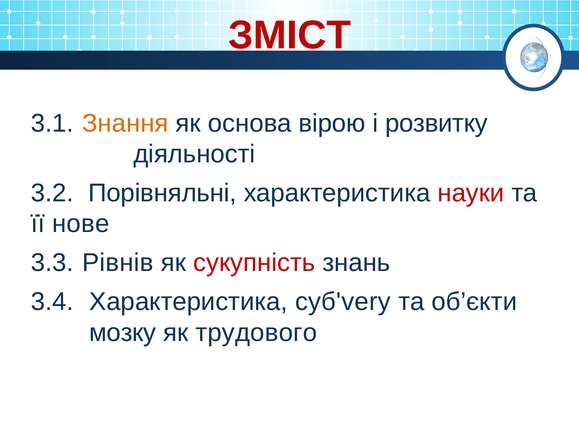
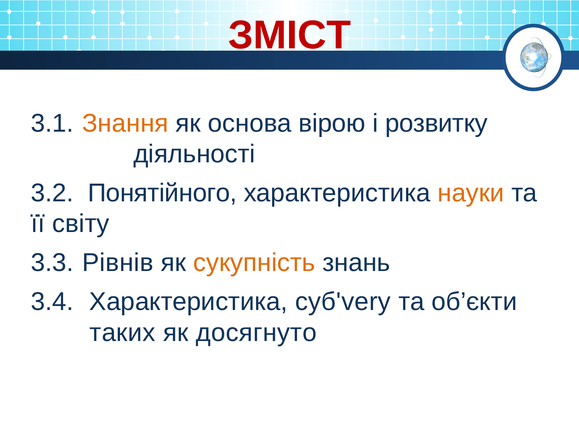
Порівняльні: Порівняльні -> Понятійного
науки colour: red -> orange
нове: нове -> світу
сукупність colour: red -> orange
мозку: мозку -> таких
трудового: трудового -> досягнуто
